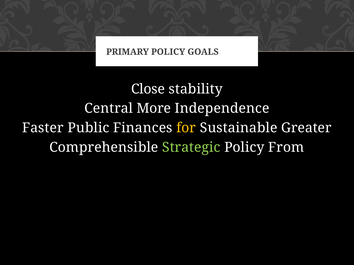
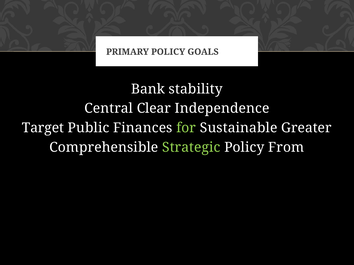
Close: Close -> Bank
More: More -> Clear
Faster: Faster -> Target
for colour: yellow -> light green
